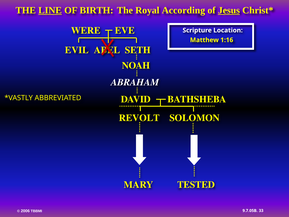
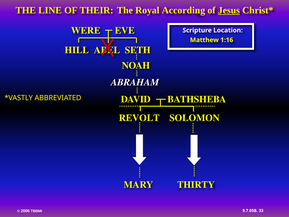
LINE underline: present -> none
BIRTH: BIRTH -> THEIR
EVIL: EVIL -> HILL
TESTED: TESTED -> THIRTY
